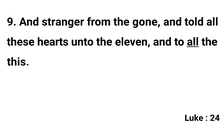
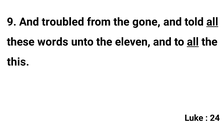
stranger: stranger -> troubled
all at (212, 22) underline: none -> present
hearts: hearts -> words
